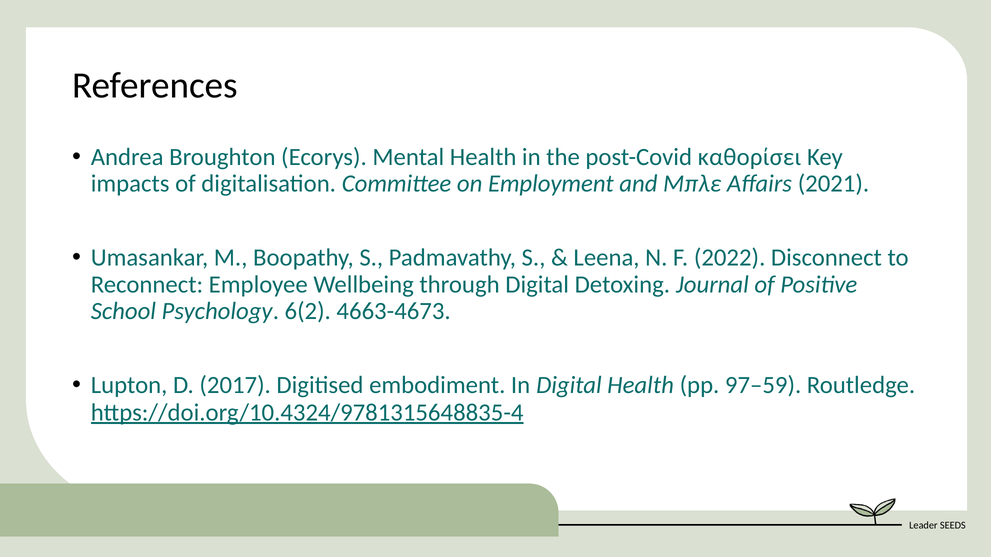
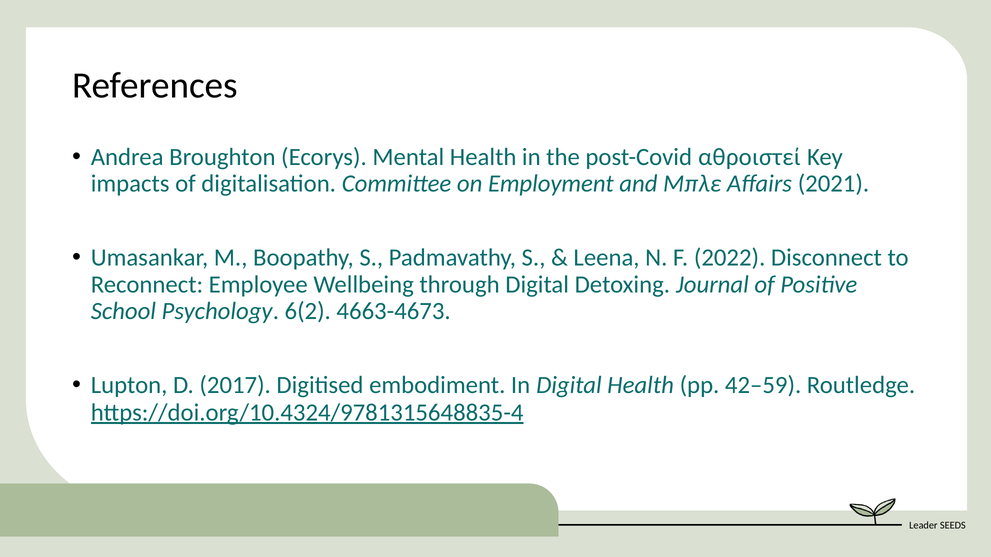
καθορίσει: καθορίσει -> αθροιστεί
97–59: 97–59 -> 42–59
